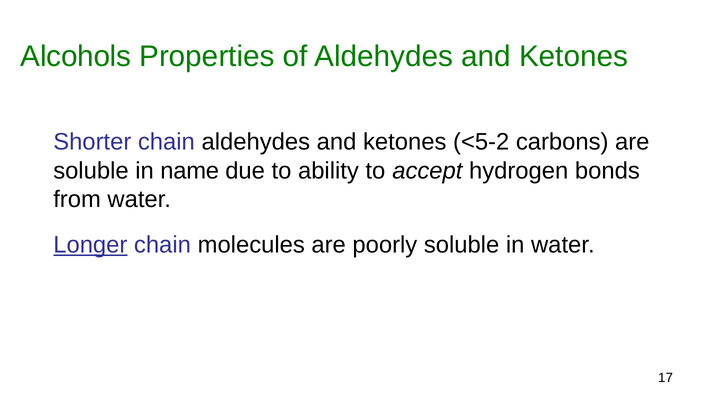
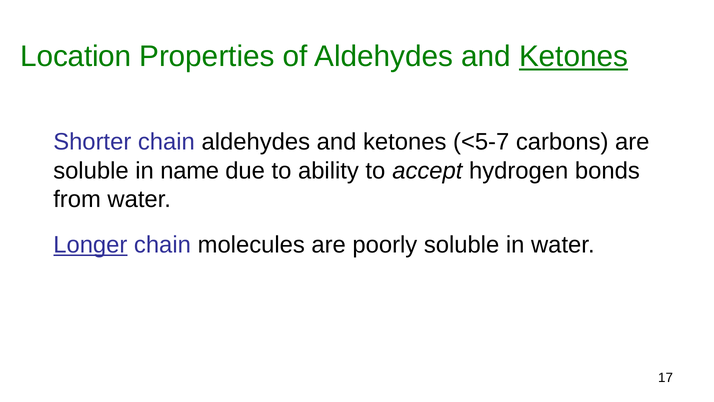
Alcohols: Alcohols -> Location
Ketones at (574, 57) underline: none -> present
<5-2: <5-2 -> <5-7
